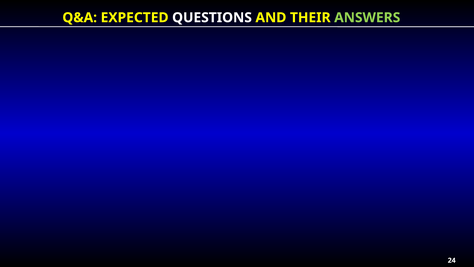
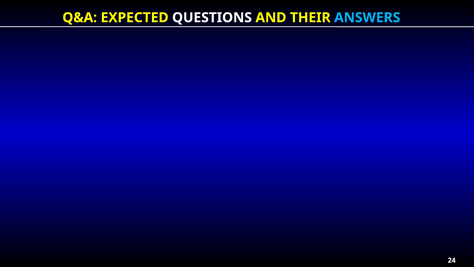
ANSWERS colour: light green -> light blue
